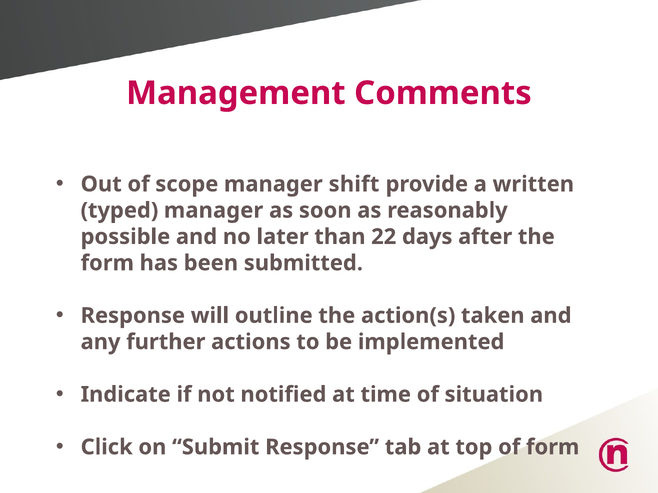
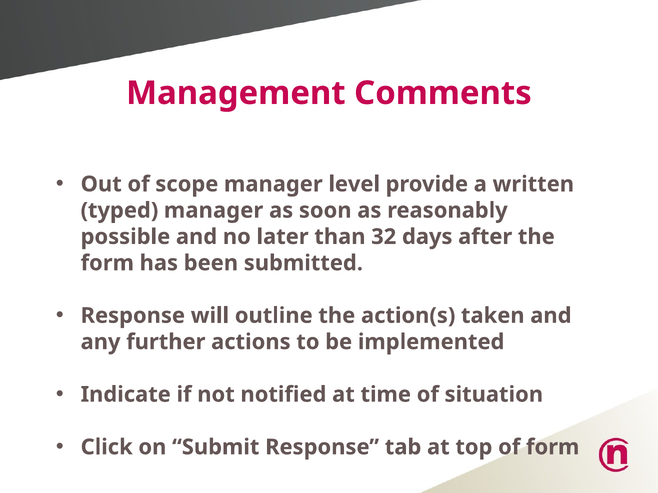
shift: shift -> level
22: 22 -> 32
